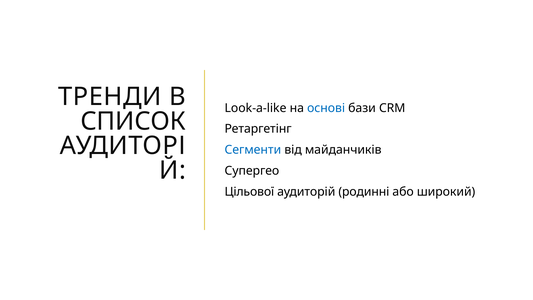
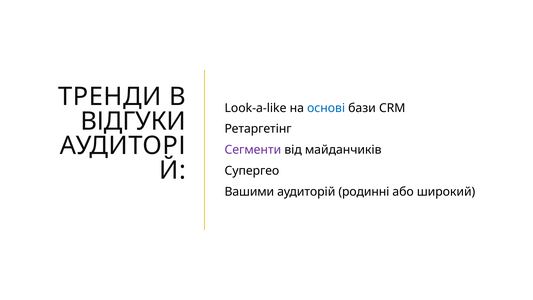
СПИСОК: СПИСОК -> ВІДГУКИ
Сегменти colour: blue -> purple
Цільової: Цільової -> Вашими
